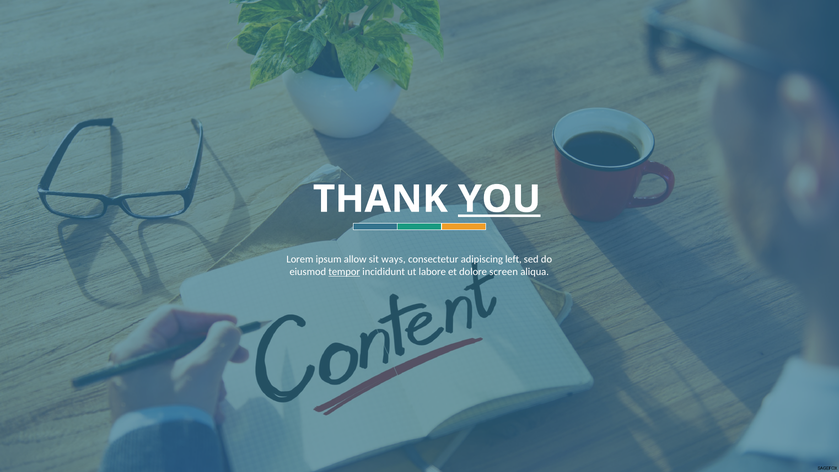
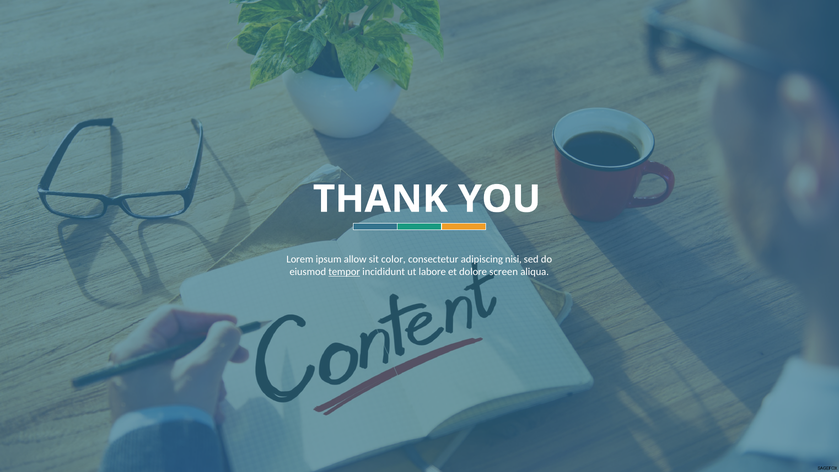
YOU underline: present -> none
ways: ways -> color
left: left -> nisi
